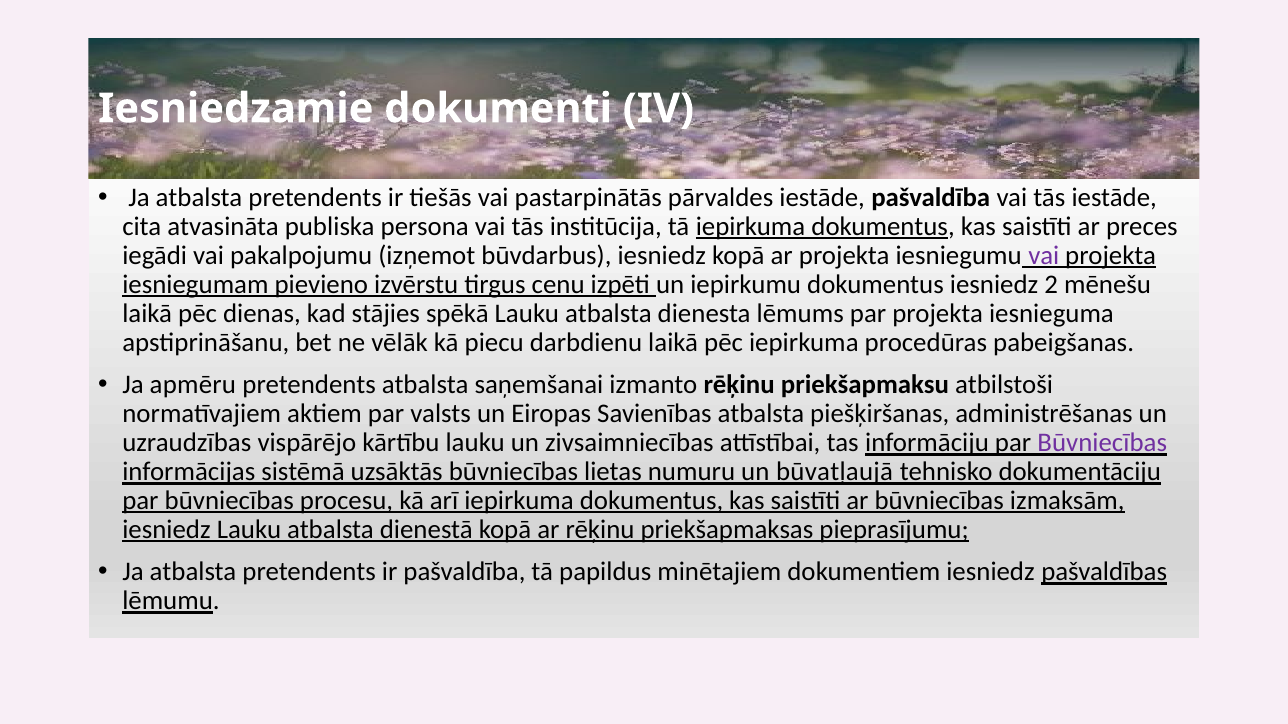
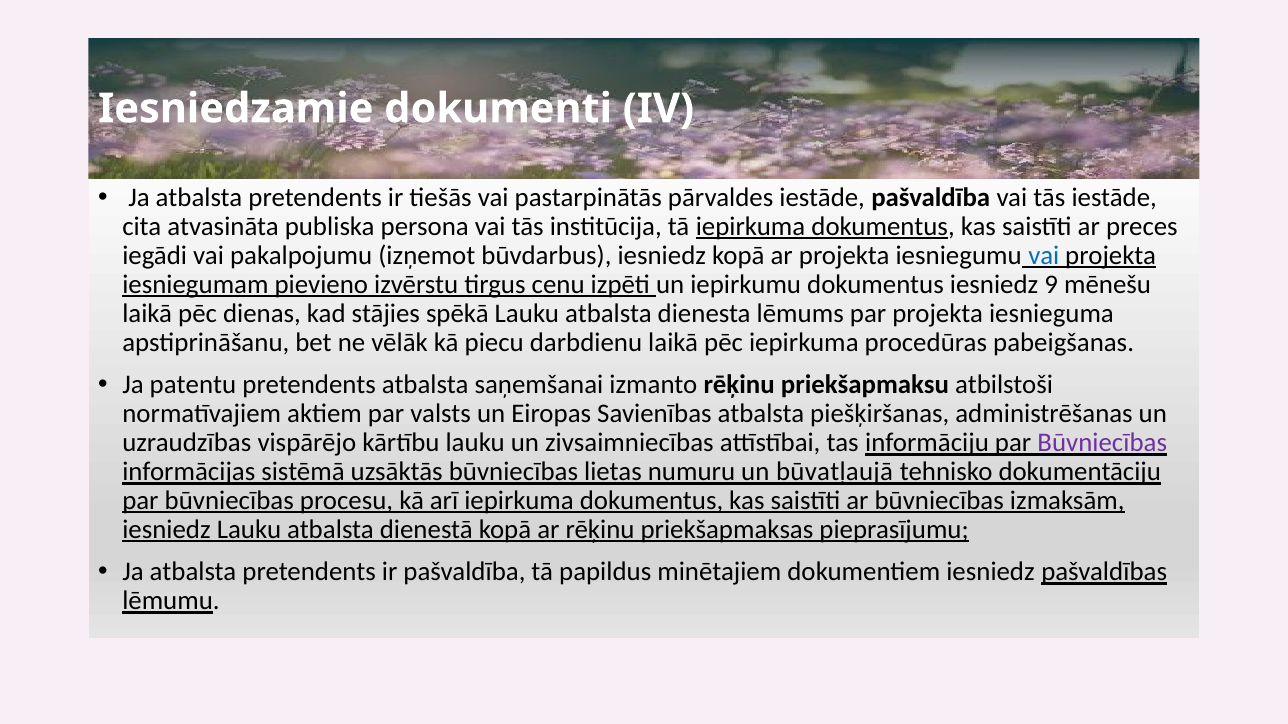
vai at (1044, 256) colour: purple -> blue
2: 2 -> 9
apmēru: apmēru -> patentu
